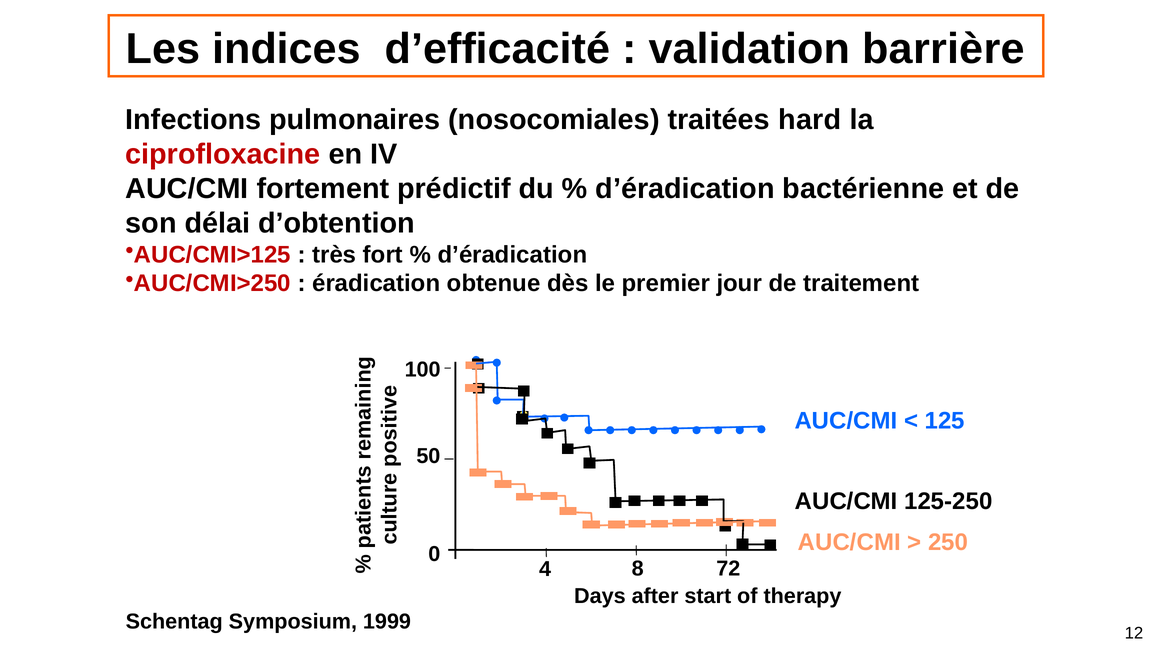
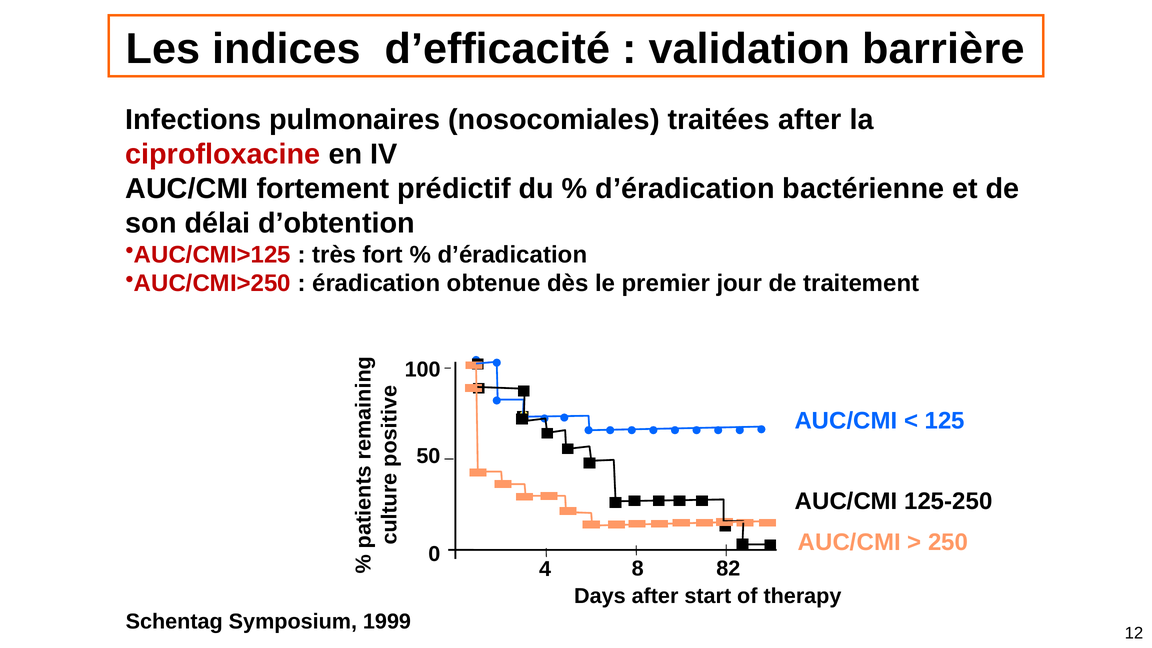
traitées hard: hard -> after
72: 72 -> 82
